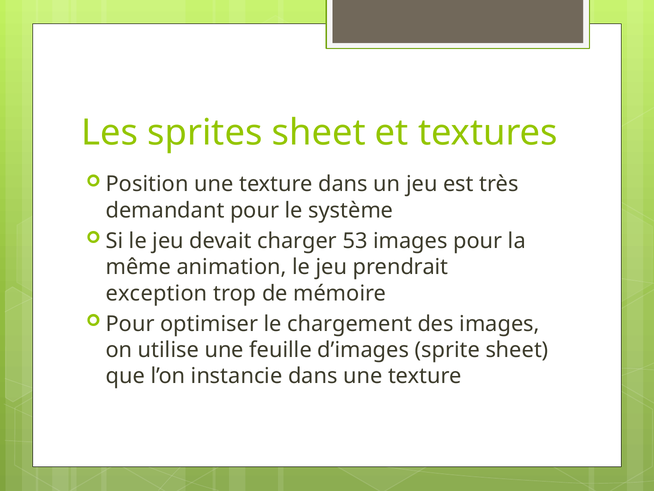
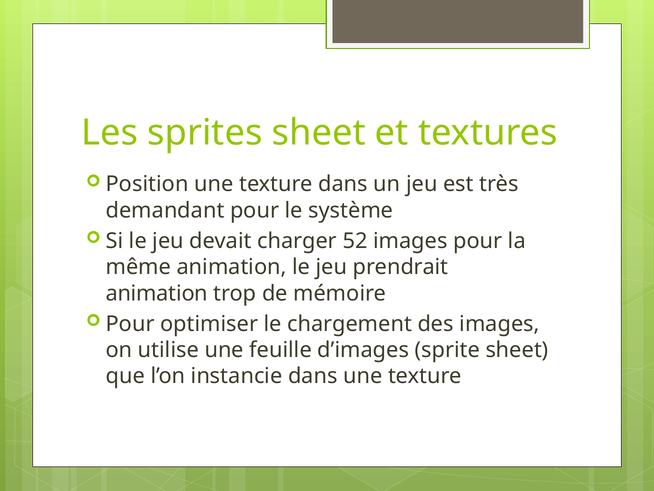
53: 53 -> 52
exception at (157, 293): exception -> animation
